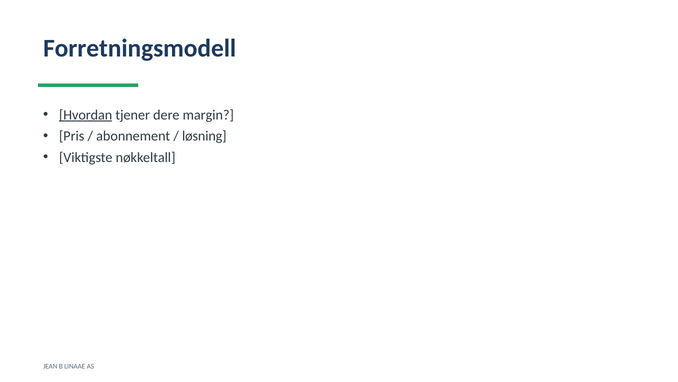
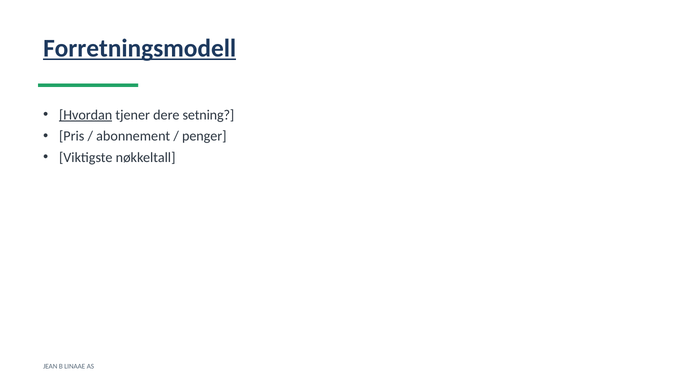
Forretningsmodell underline: none -> present
margin: margin -> setning
løsning: løsning -> penger
